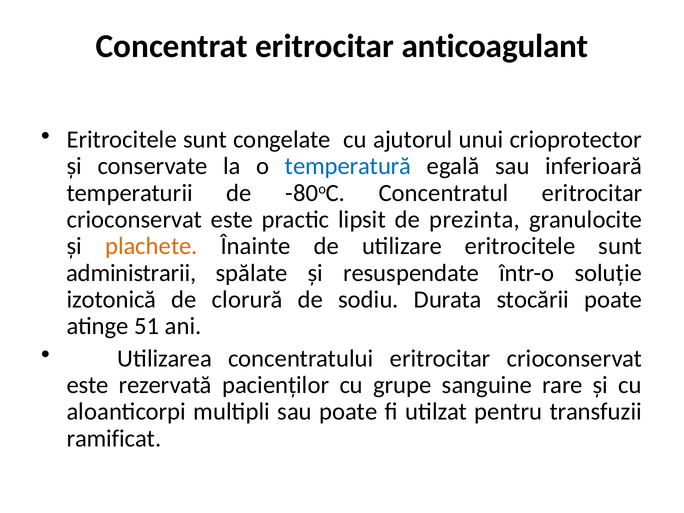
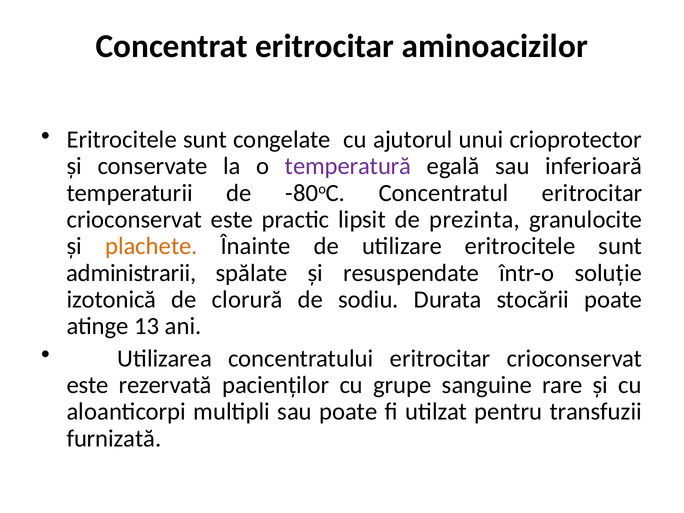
anticoagulant: anticoagulant -> aminoacizilor
temperatură colour: blue -> purple
51: 51 -> 13
ramificat: ramificat -> furnizată
